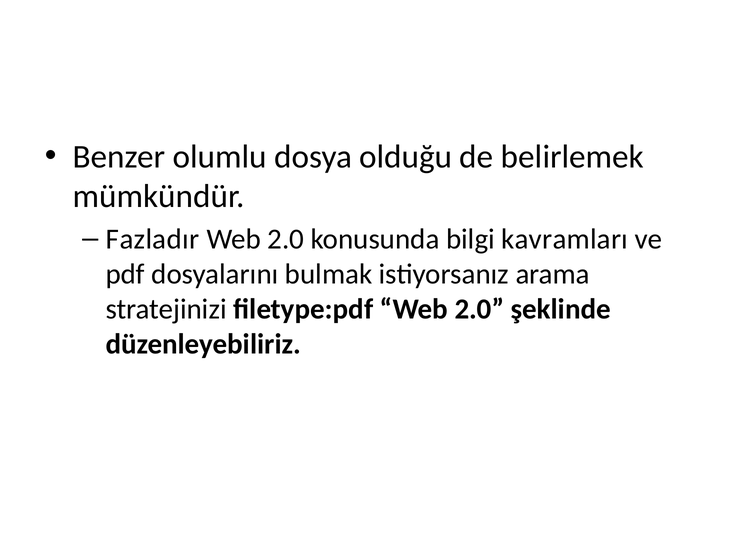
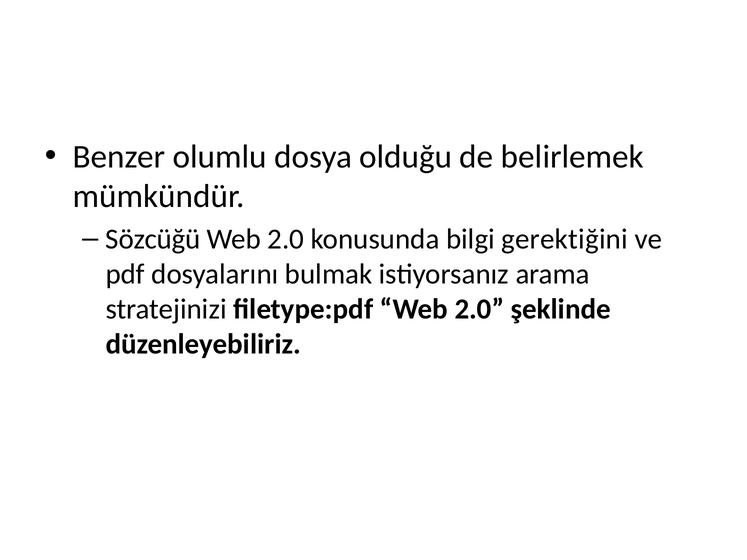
Fazladır: Fazladır -> Sözcüğü
kavramları: kavramları -> gerektiğini
